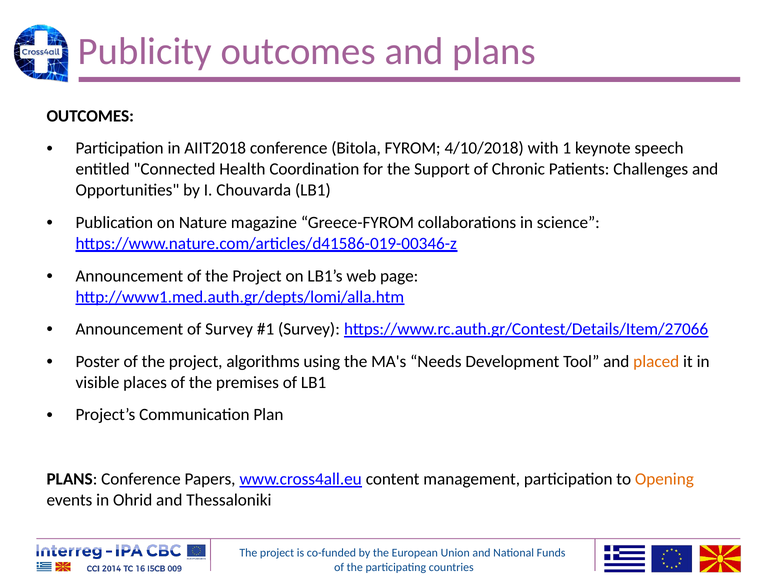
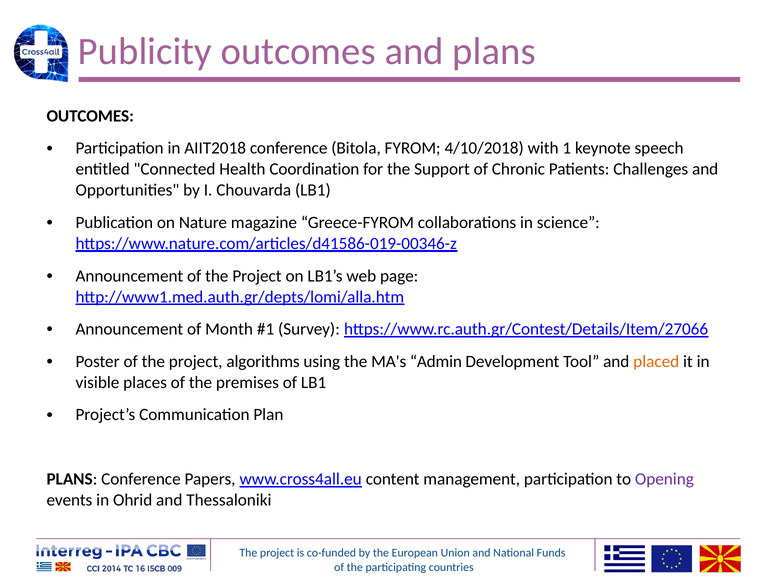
of Survey: Survey -> Month
Needs: Needs -> Admin
Opening colour: orange -> purple
